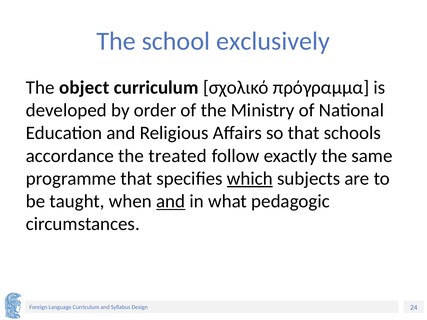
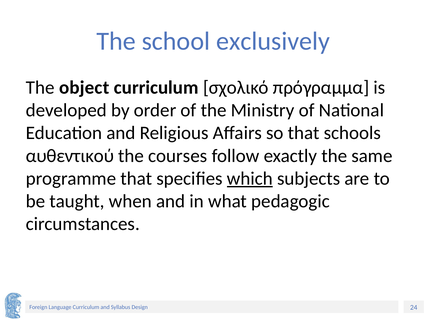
accordance: accordance -> αυθεντικού
treated: treated -> courses
and at (171, 201) underline: present -> none
